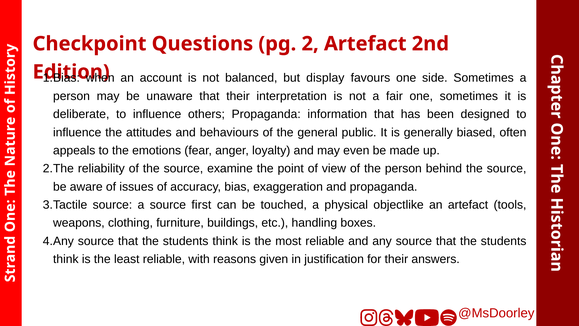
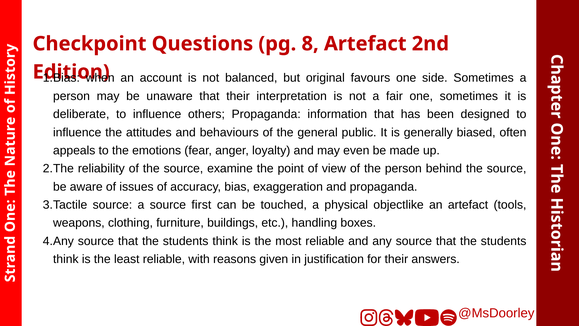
2: 2 -> 8
display: display -> original
